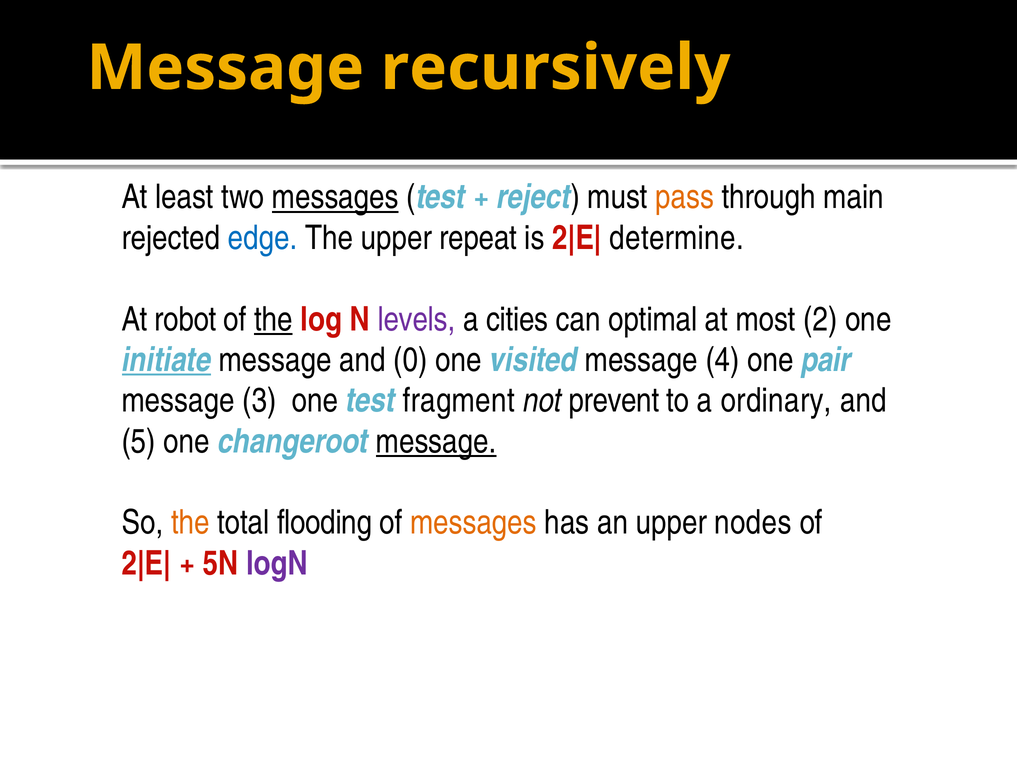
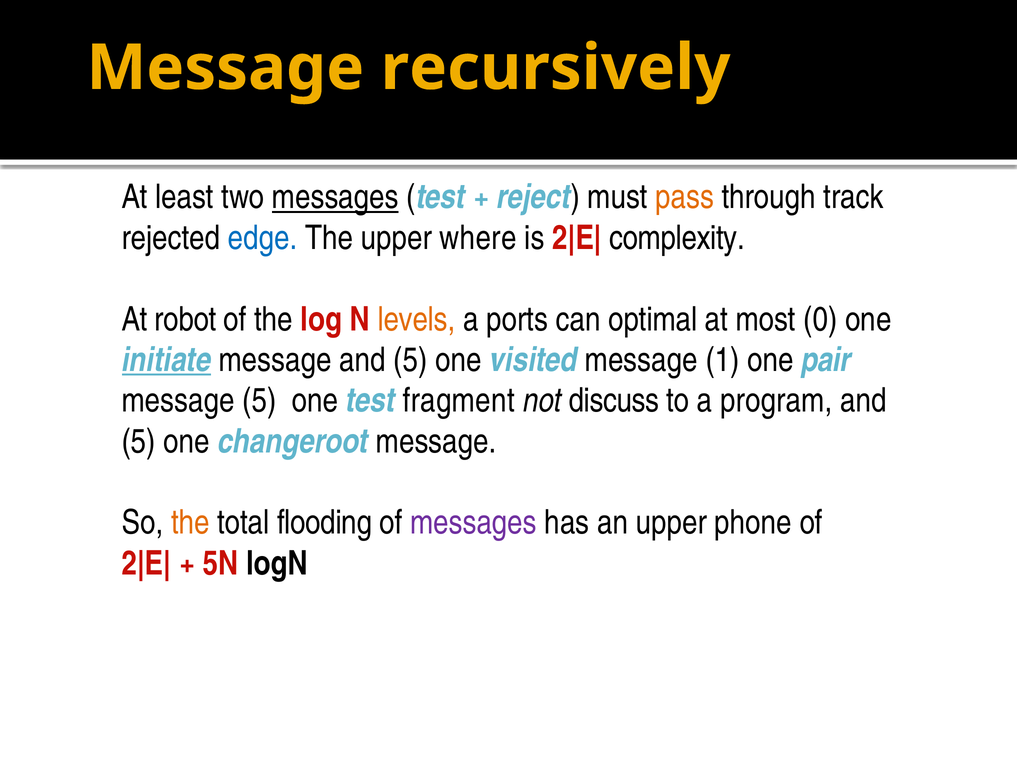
main: main -> track
repeat: repeat -> where
determine: determine -> complexity
the at (273, 319) underline: present -> none
levels colour: purple -> orange
cities: cities -> ports
2: 2 -> 0
message and 0: 0 -> 5
4: 4 -> 1
message 3: 3 -> 5
prevent: prevent -> discuss
ordinary: ordinary -> program
message at (436, 441) underline: present -> none
messages at (473, 523) colour: orange -> purple
nodes: nodes -> phone
logN colour: purple -> black
